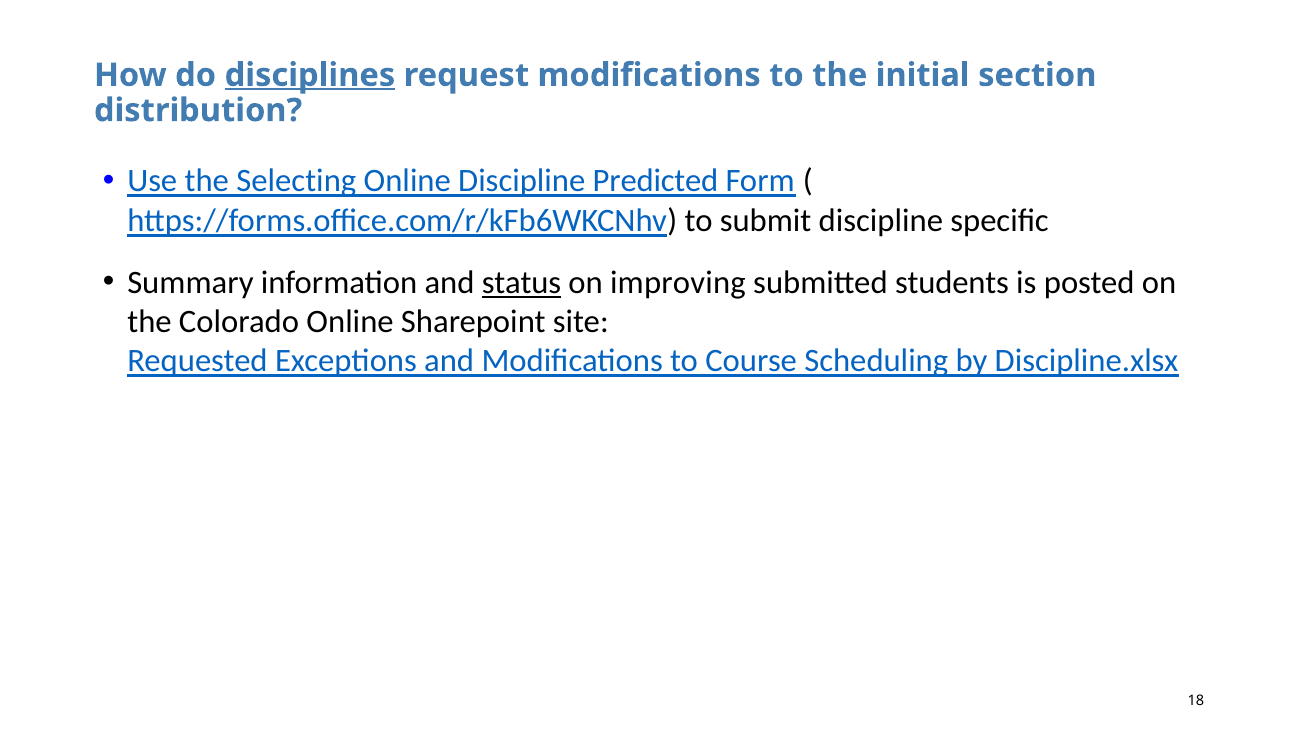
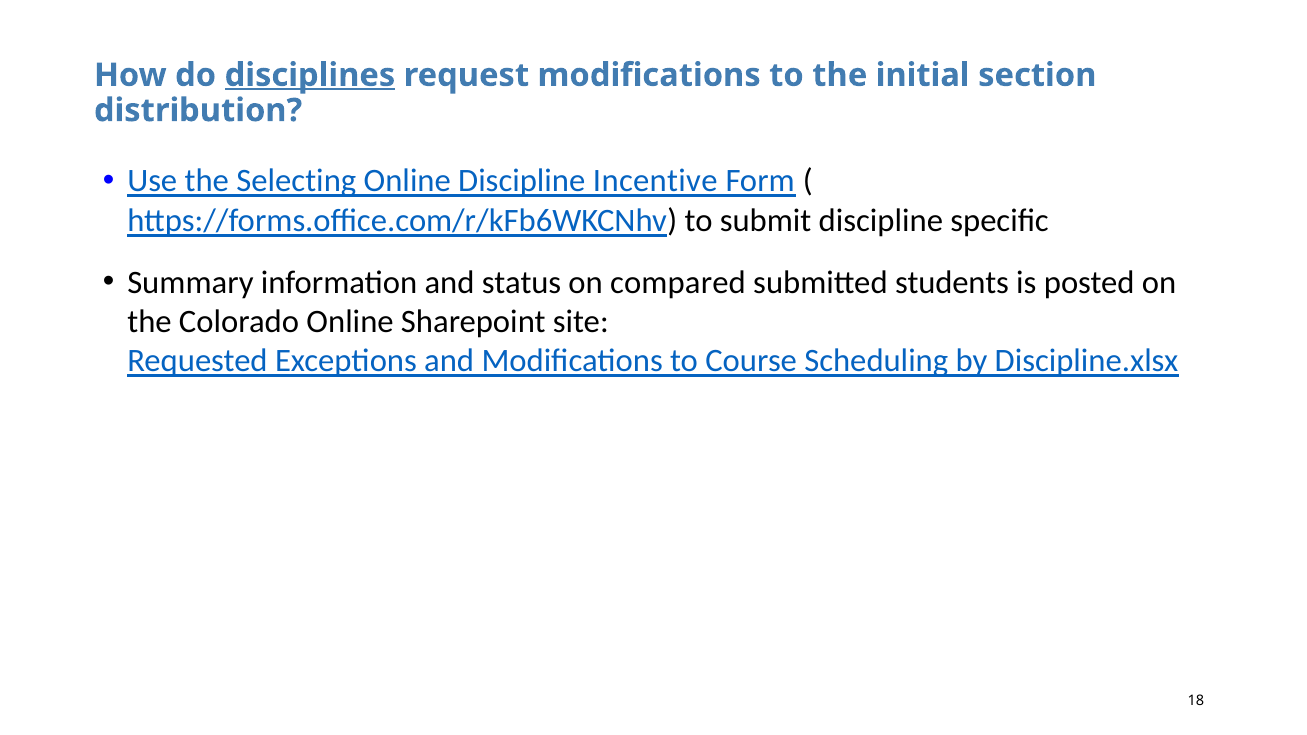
Predicted: Predicted -> Incentive
status underline: present -> none
improving: improving -> compared
